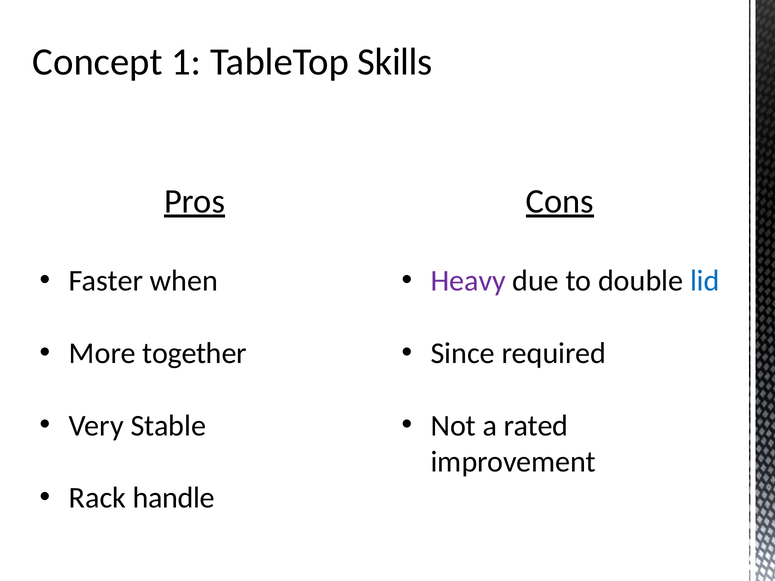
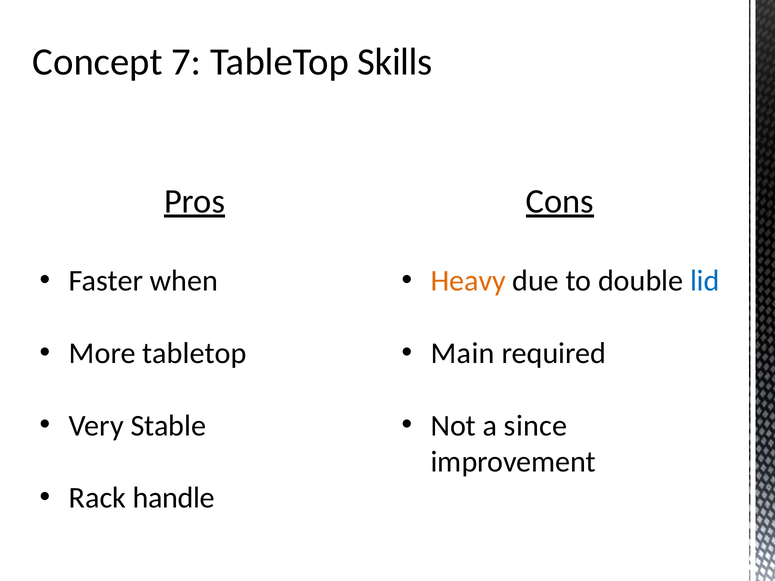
1: 1 -> 7
Heavy colour: purple -> orange
More together: together -> tabletop
Since: Since -> Main
rated: rated -> since
